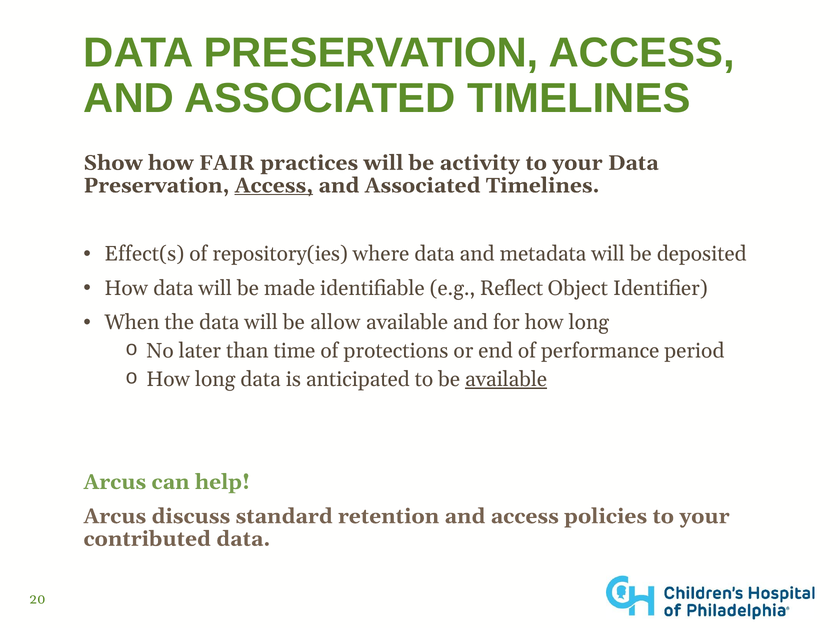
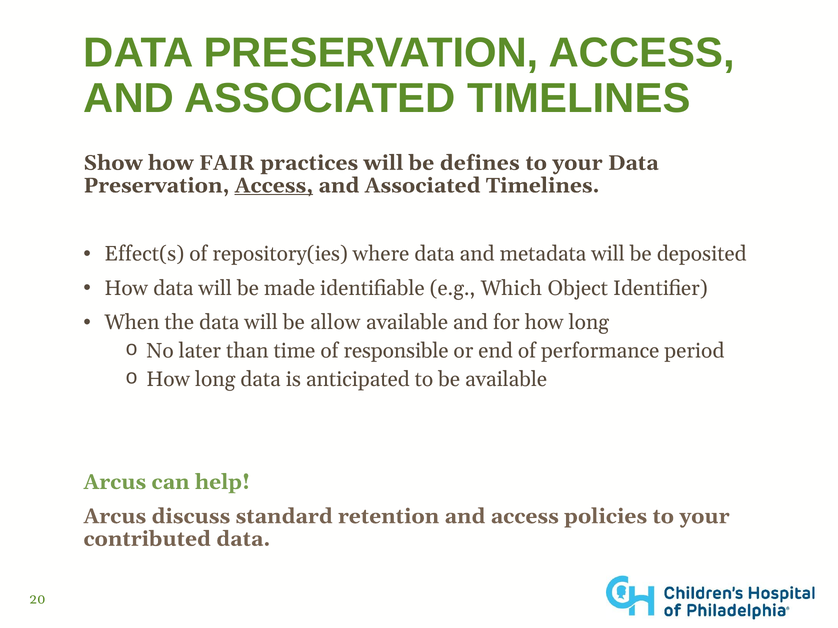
activity: activity -> defines
Reflect: Reflect -> Which
protections: protections -> responsible
available at (506, 380) underline: present -> none
